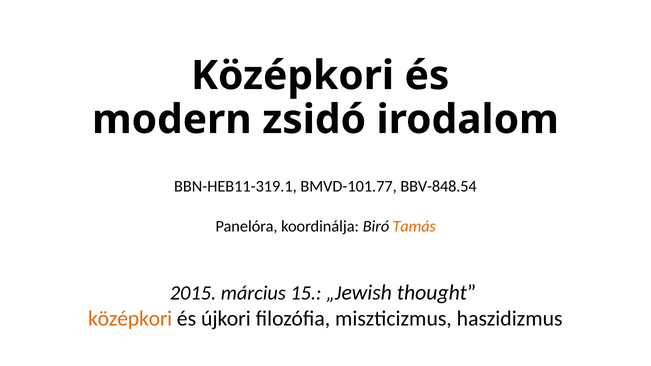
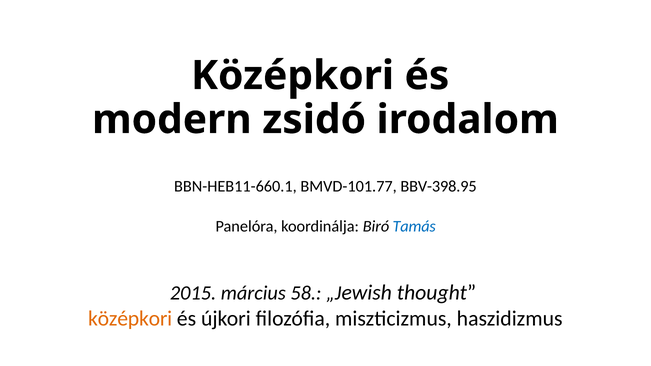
BBN-HEB11-319.1: BBN-HEB11-319.1 -> BBN-HEB11-660.1
BBV-848.54: BBV-848.54 -> BBV-398.95
Tamás colour: orange -> blue
15: 15 -> 58
